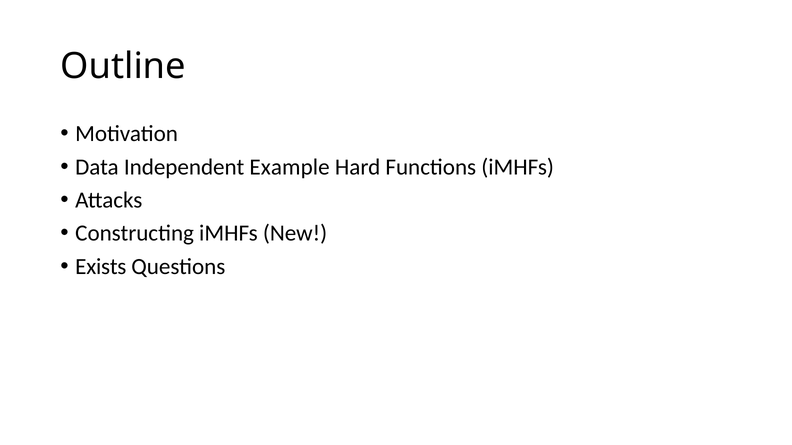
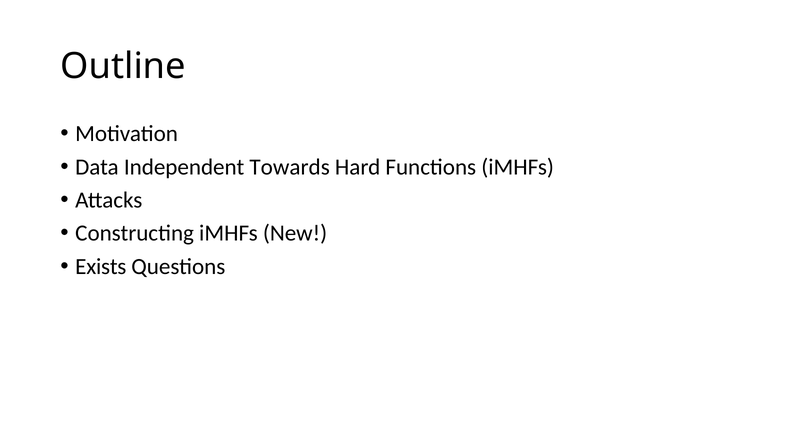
Example: Example -> Towards
